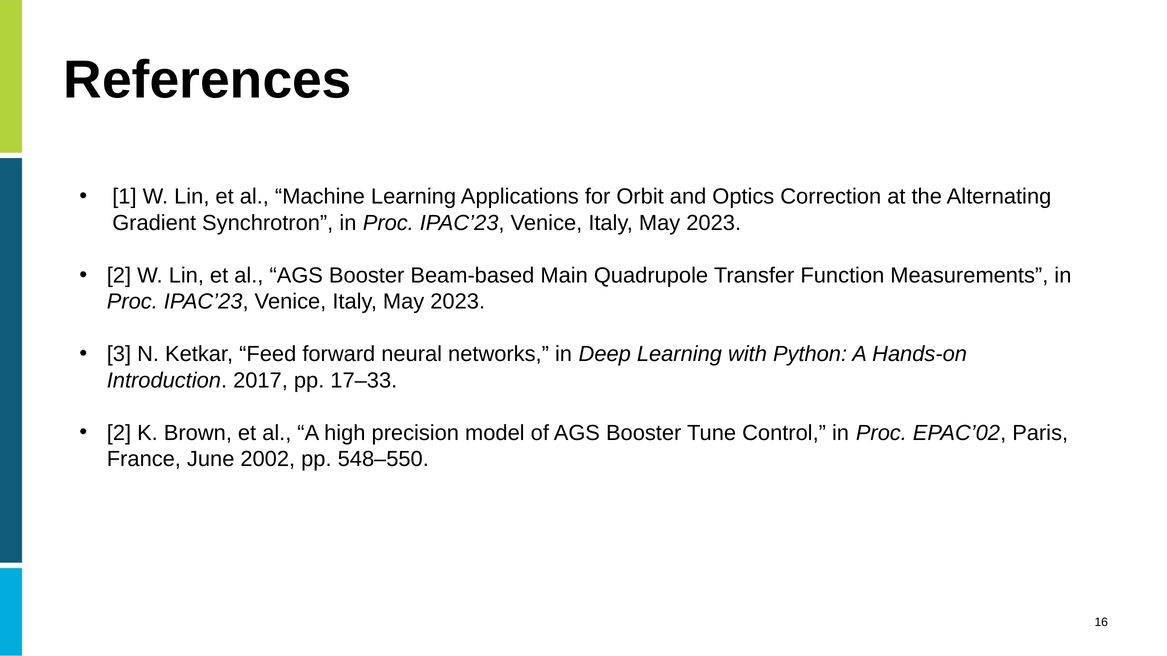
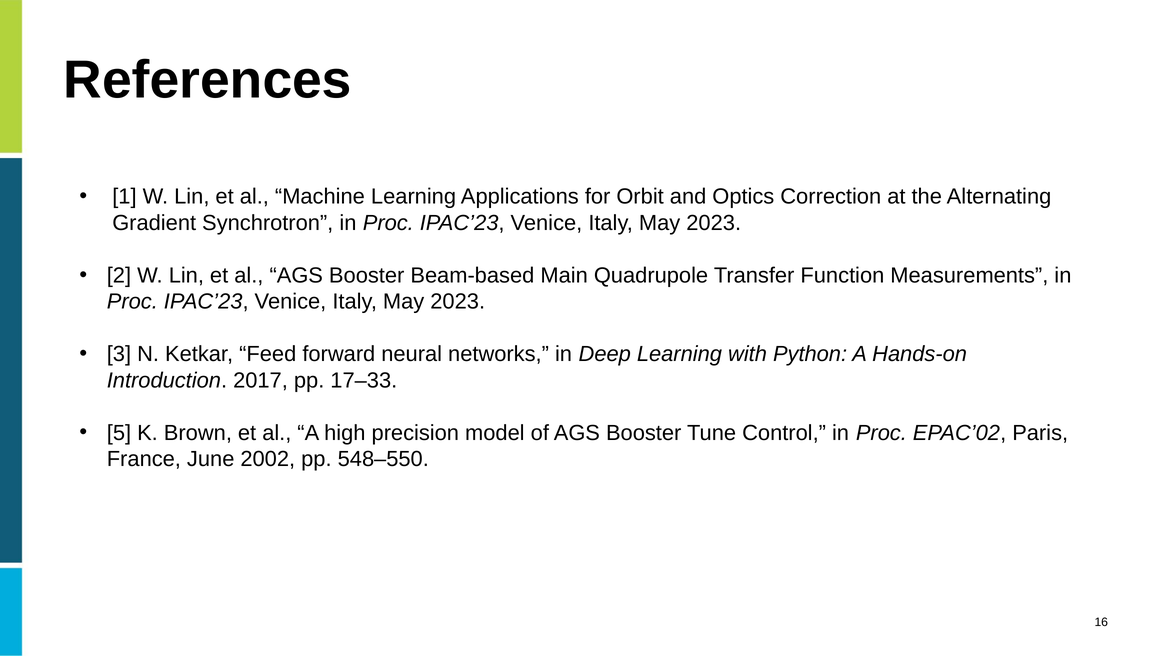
2 at (119, 433): 2 -> 5
